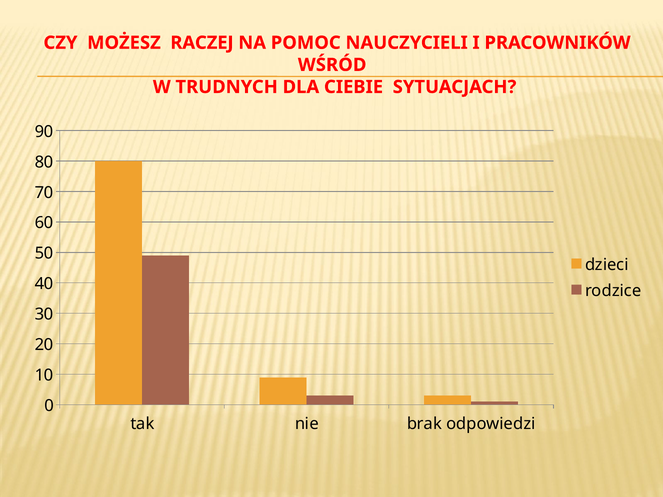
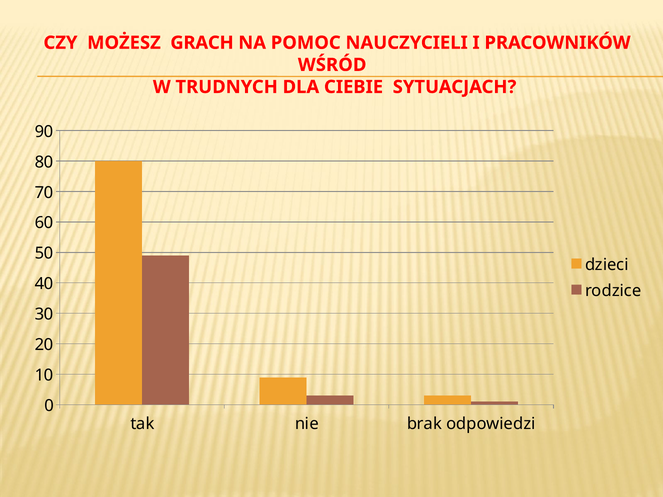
RACZEJ: RACZEJ -> GRACH
